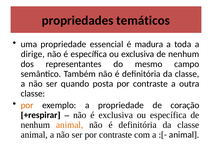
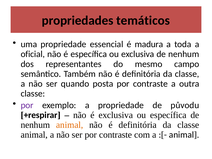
dirige: dirige -> oficial
por at (27, 105) colour: orange -> purple
coração: coração -> původu
